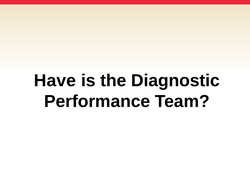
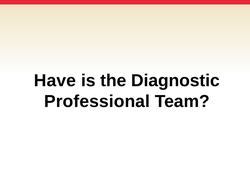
Performance: Performance -> Professional
